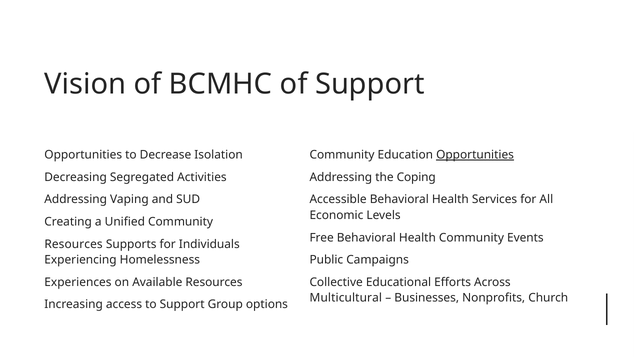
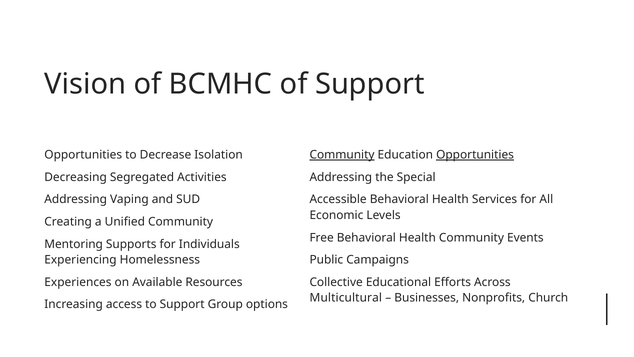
Community at (342, 155) underline: none -> present
Coping: Coping -> Special
Resources at (74, 244): Resources -> Mentoring
